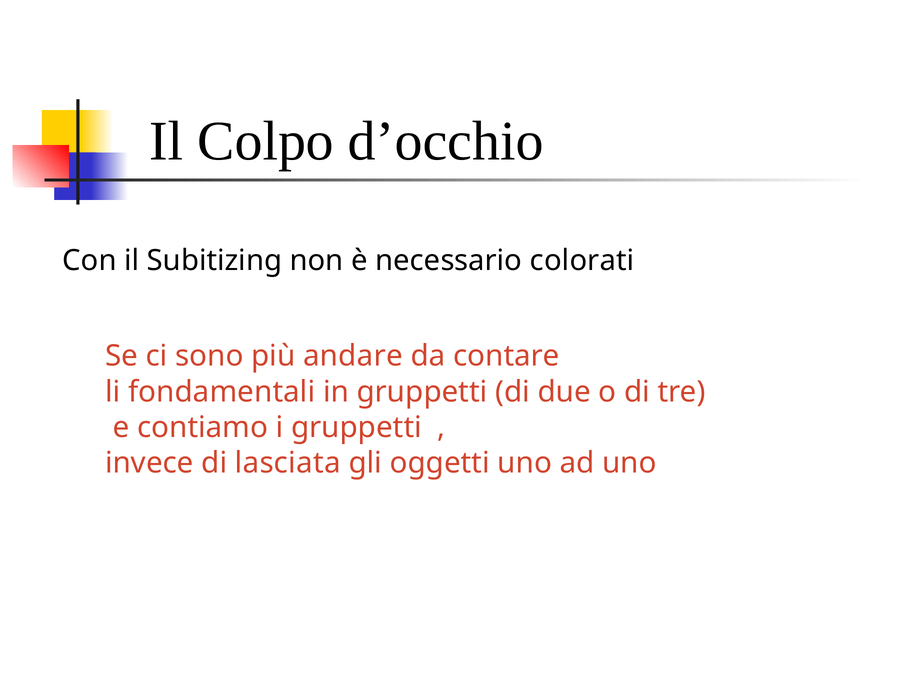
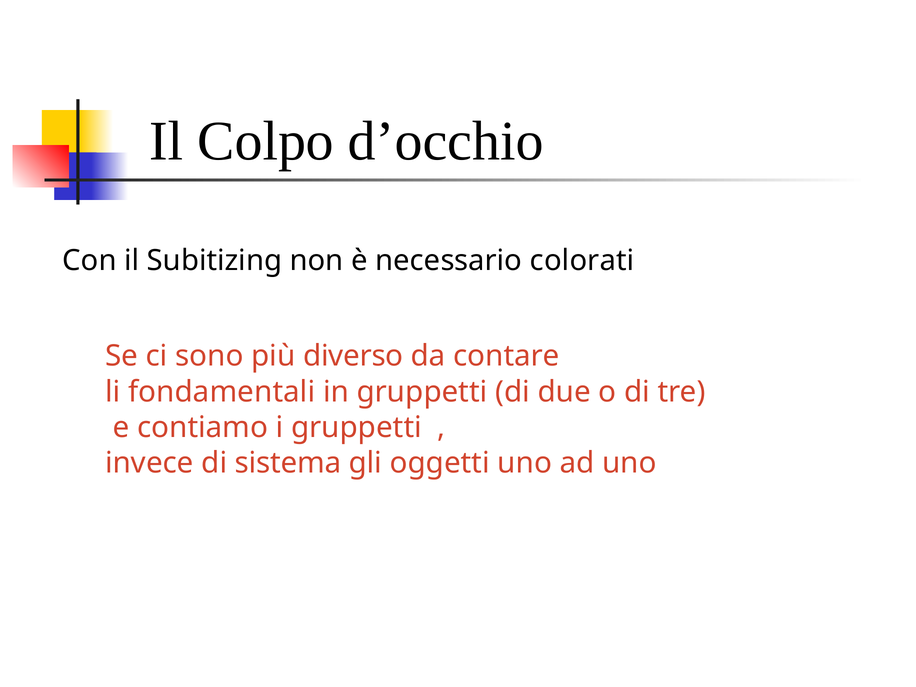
andare: andare -> diverso
lasciata: lasciata -> sistema
